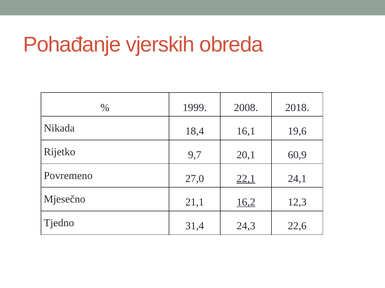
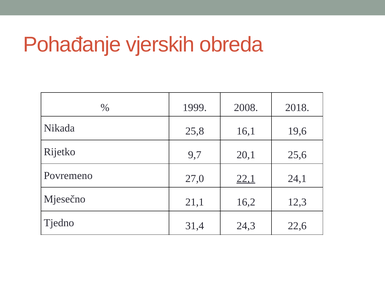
18,4: 18,4 -> 25,8
60,9: 60,9 -> 25,6
16,2 underline: present -> none
